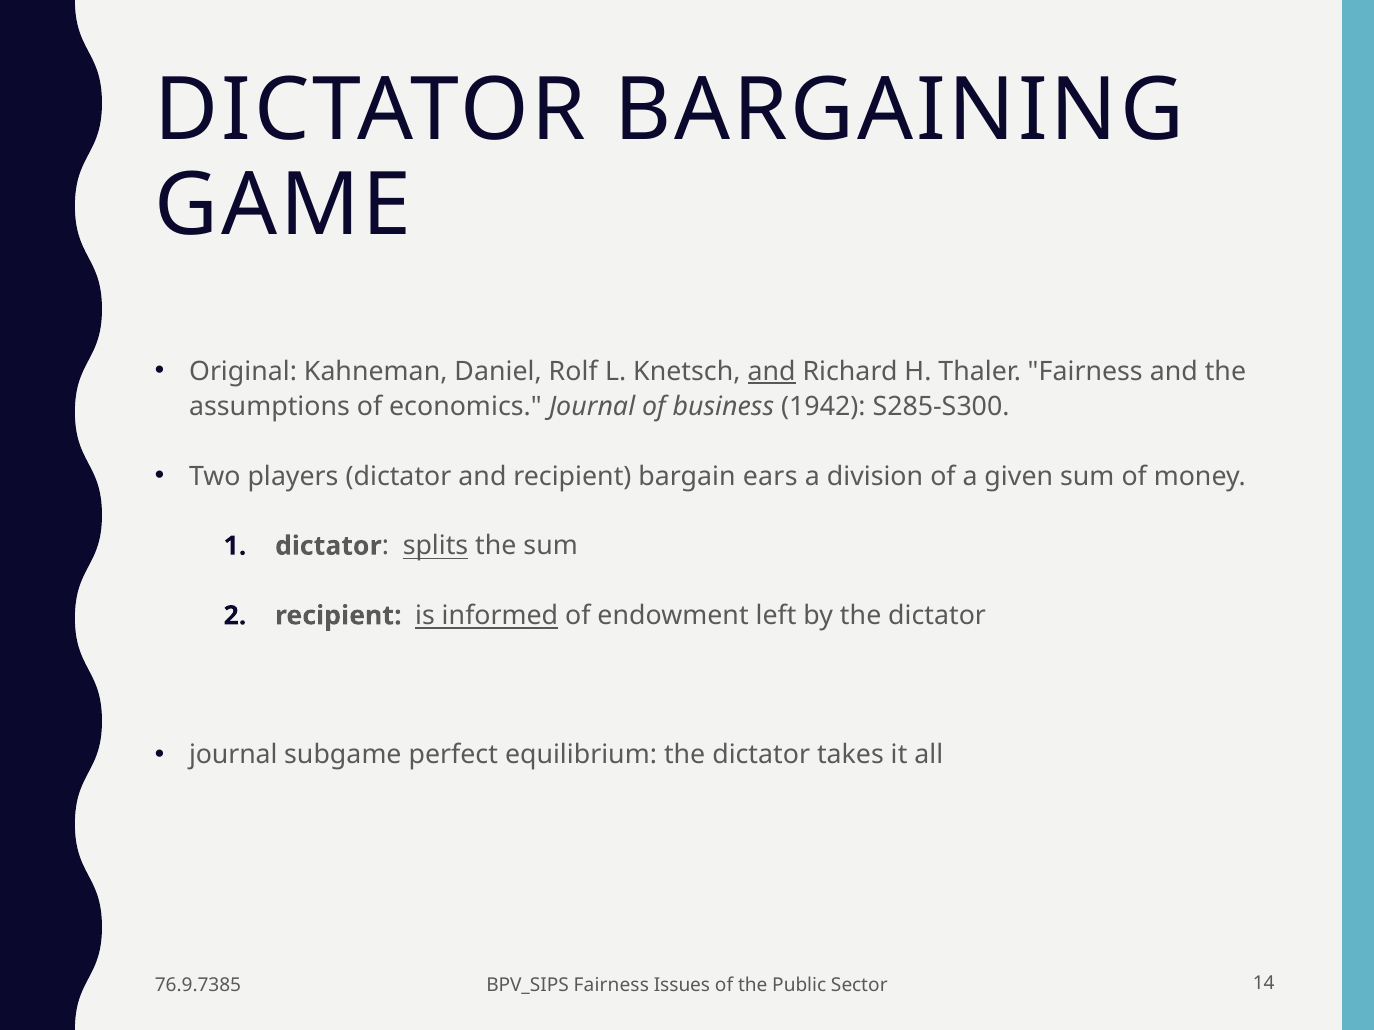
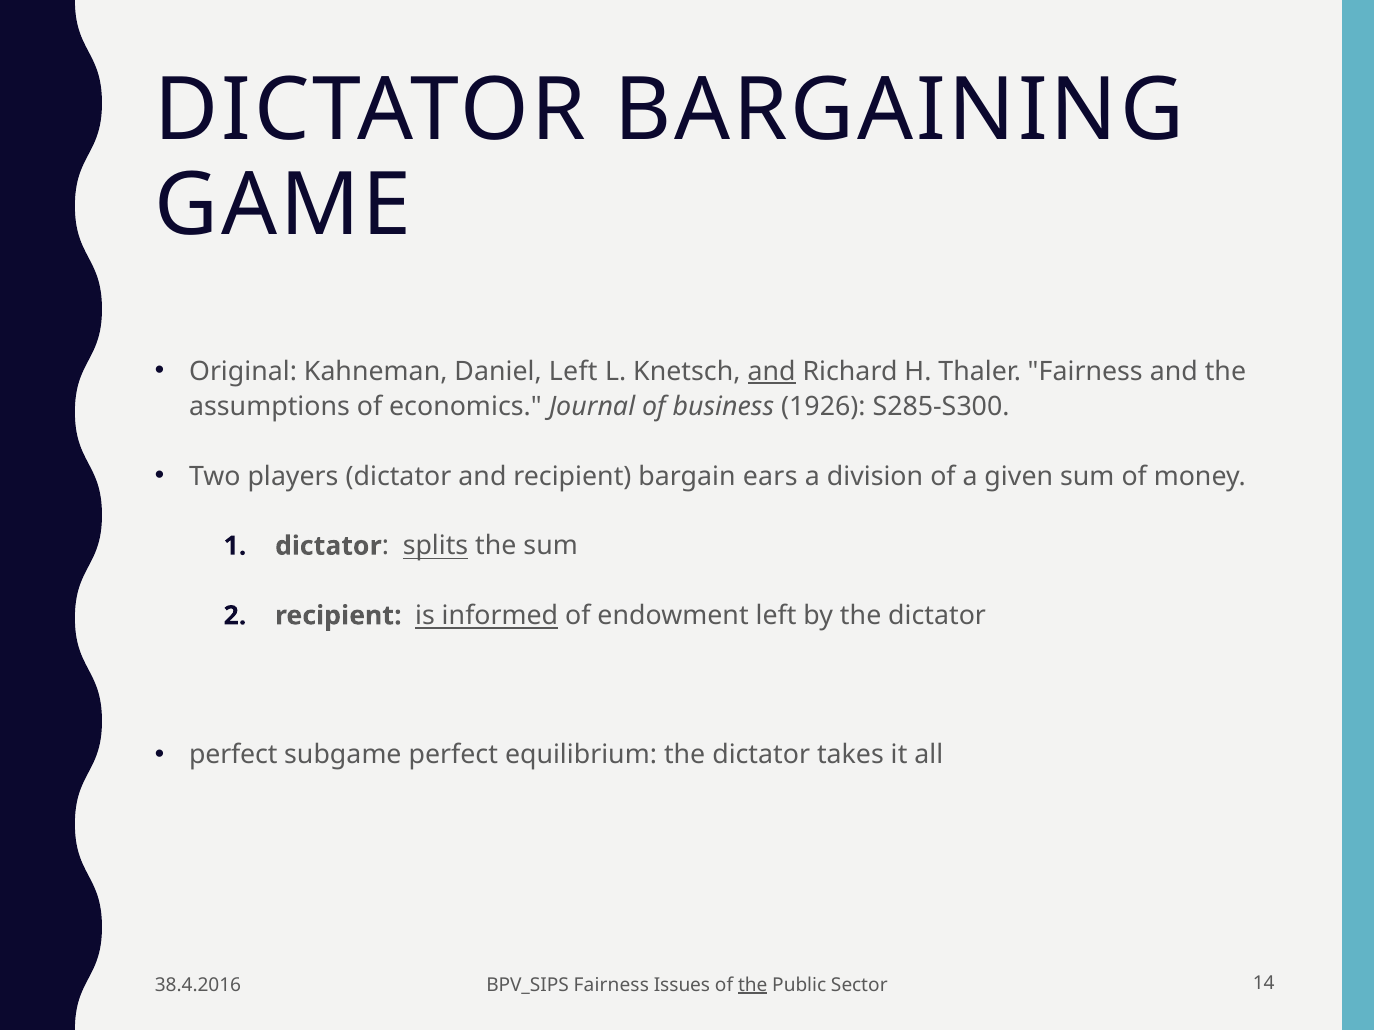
Daniel Rolf: Rolf -> Left
1942: 1942 -> 1926
journal at (233, 755): journal -> perfect
76.9.7385: 76.9.7385 -> 38.4.2016
the at (753, 985) underline: none -> present
